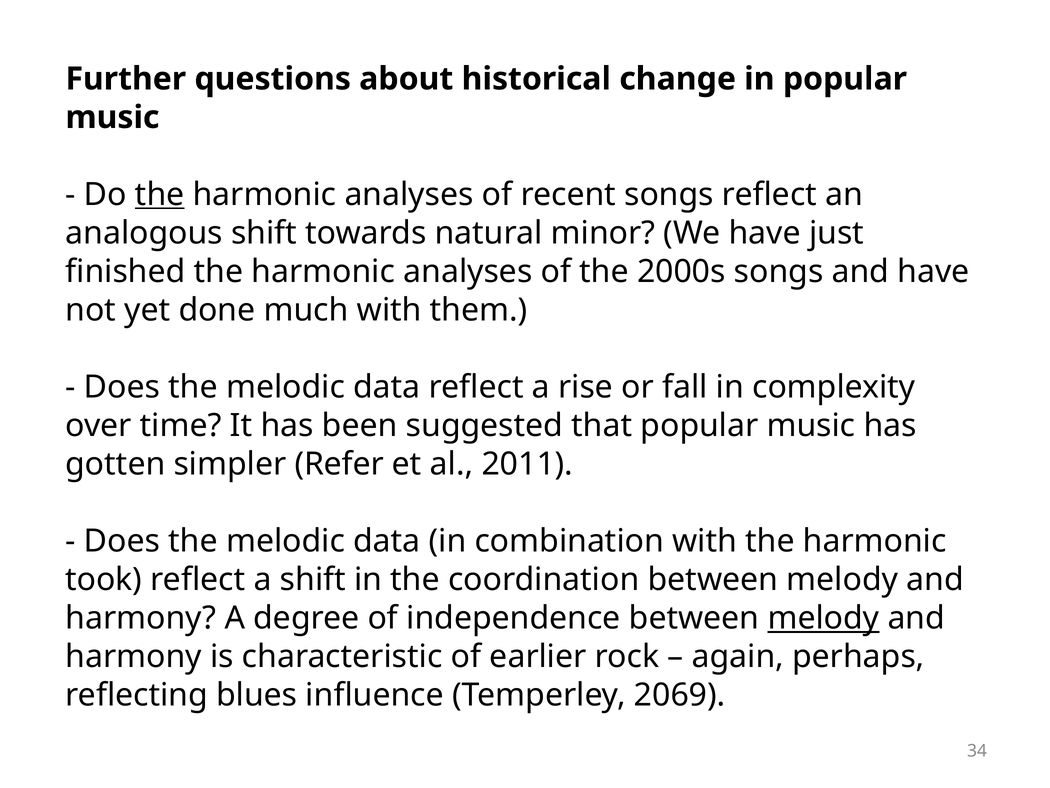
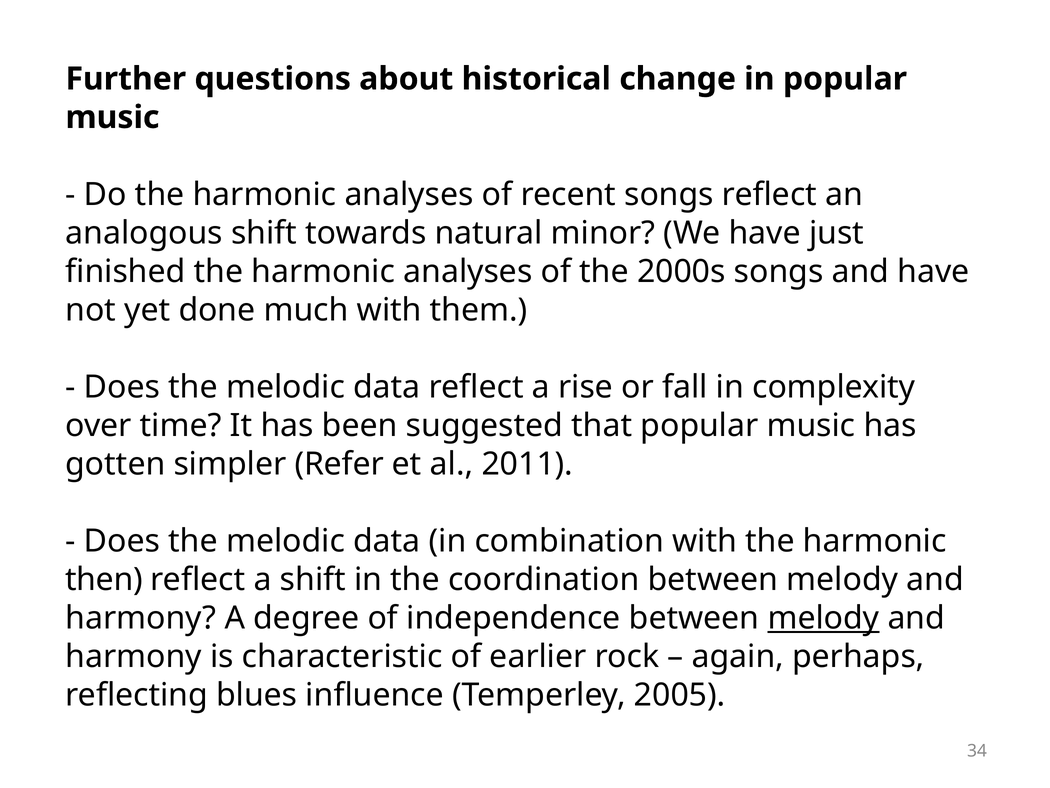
the at (160, 194) underline: present -> none
took: took -> then
2069: 2069 -> 2005
